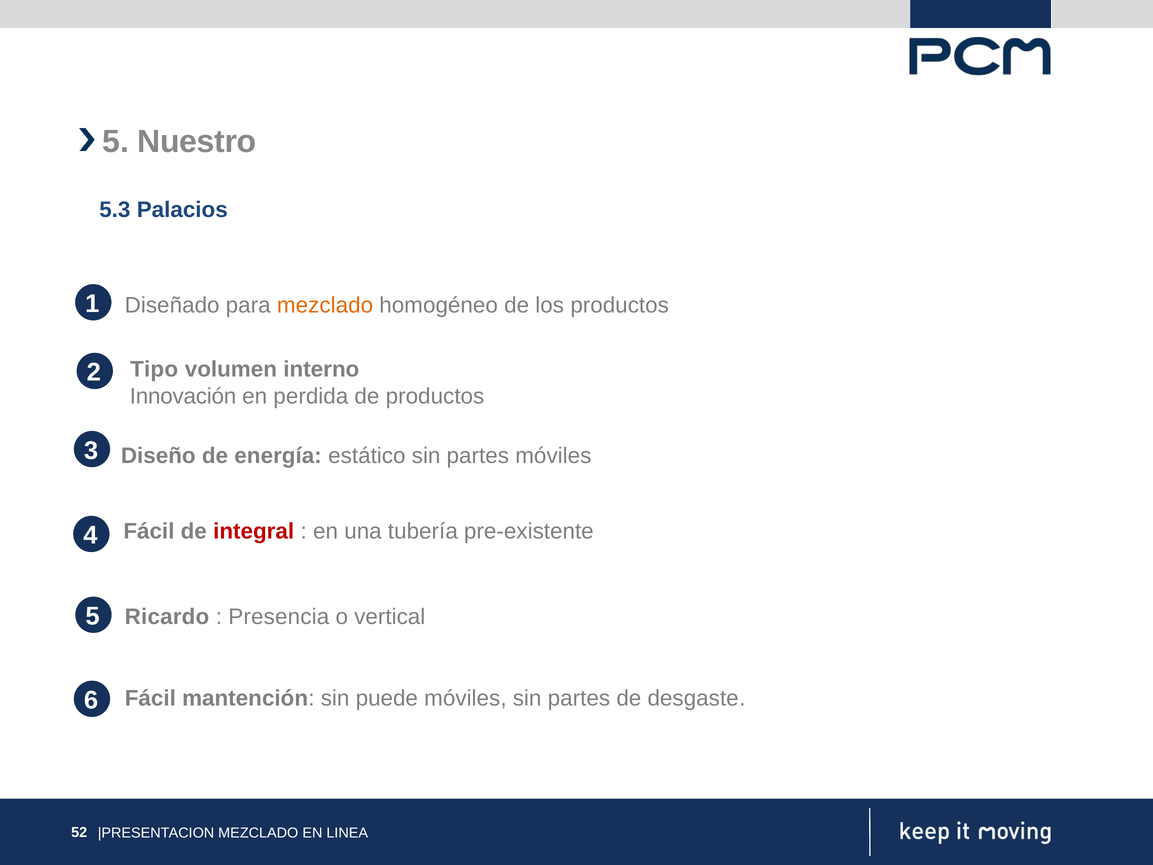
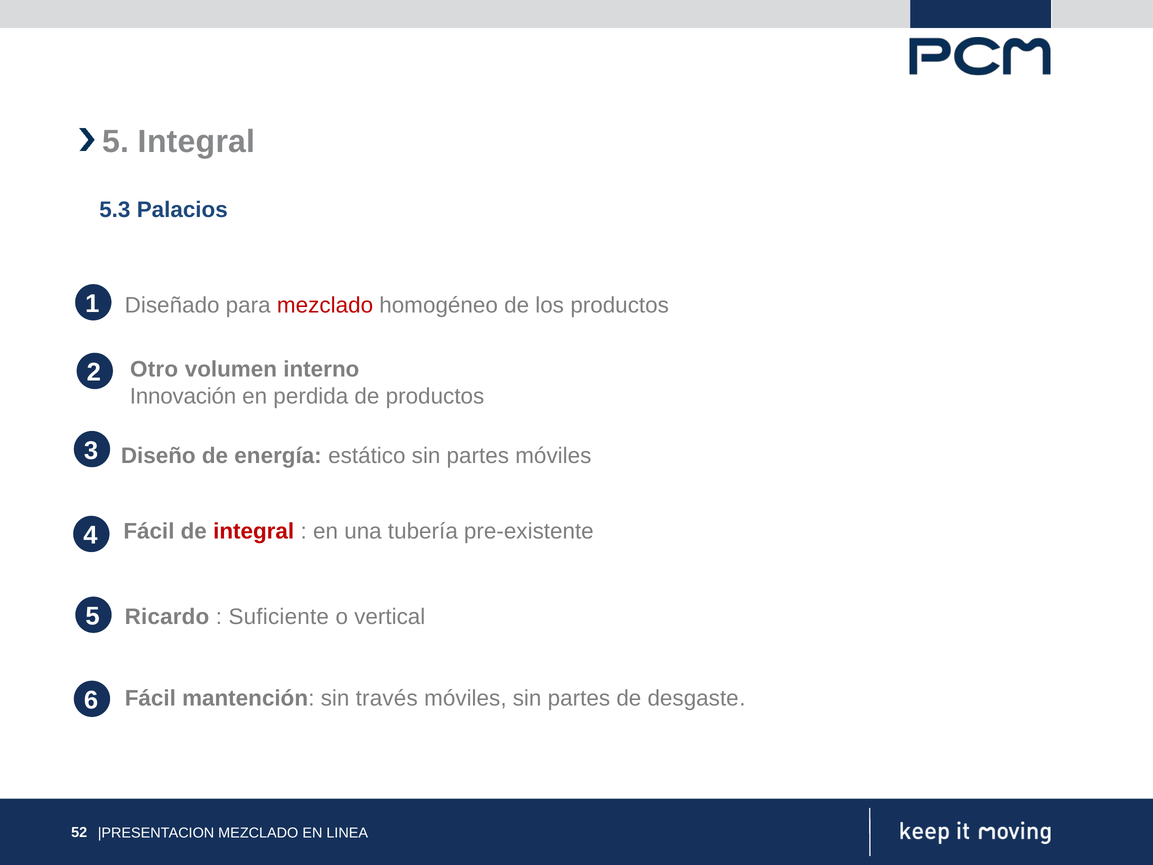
5 Nuestro: Nuestro -> Integral
mezclado at (325, 305) colour: orange -> red
Tipo: Tipo -> Otro
Presencia: Presencia -> Suficiente
puede: puede -> través
